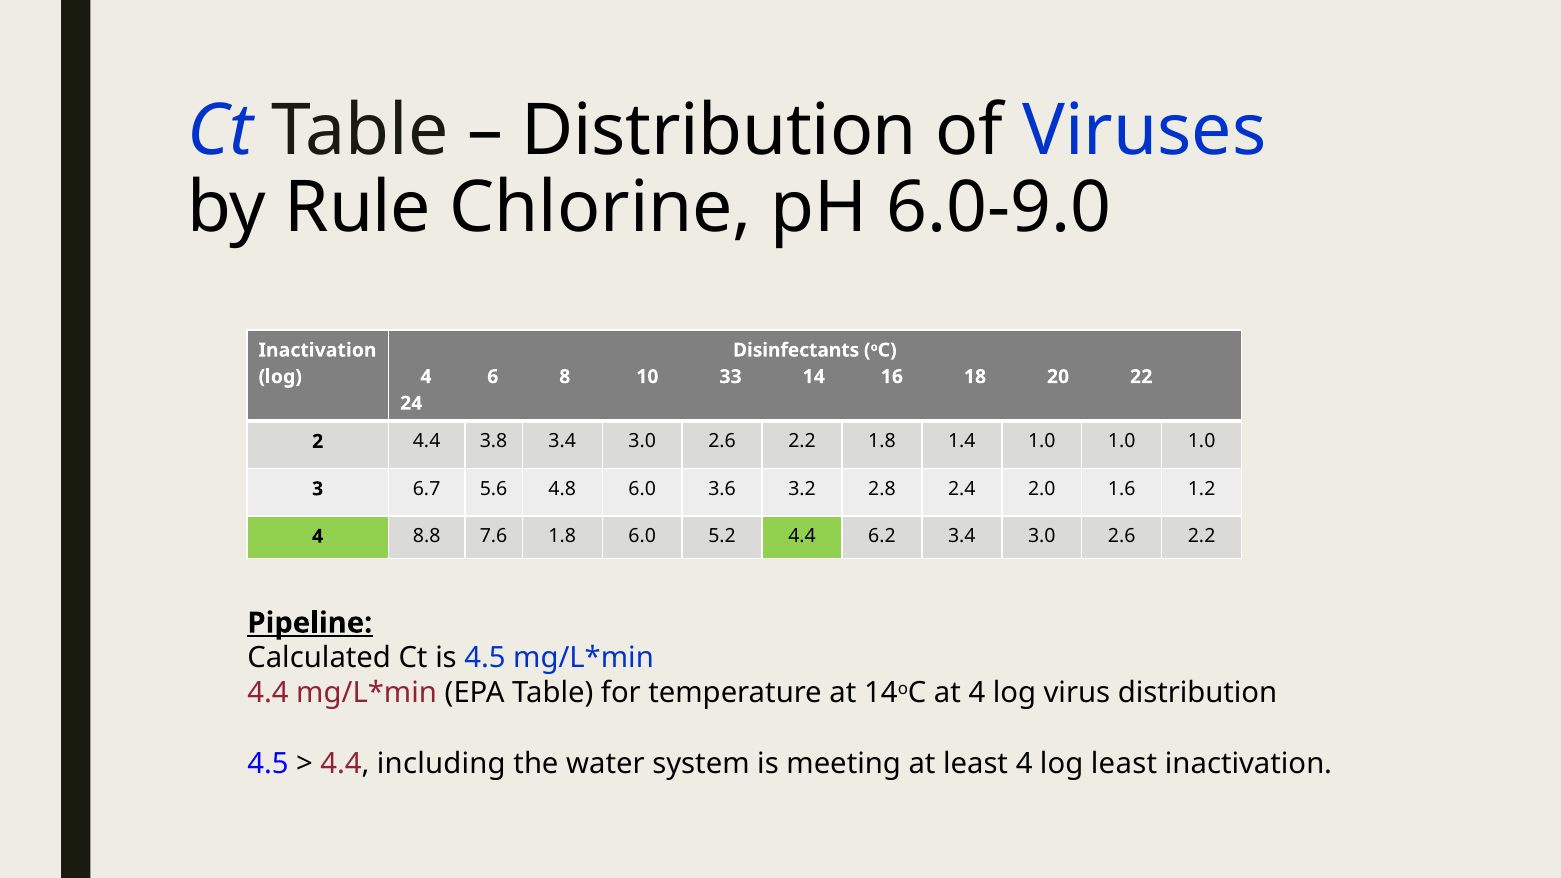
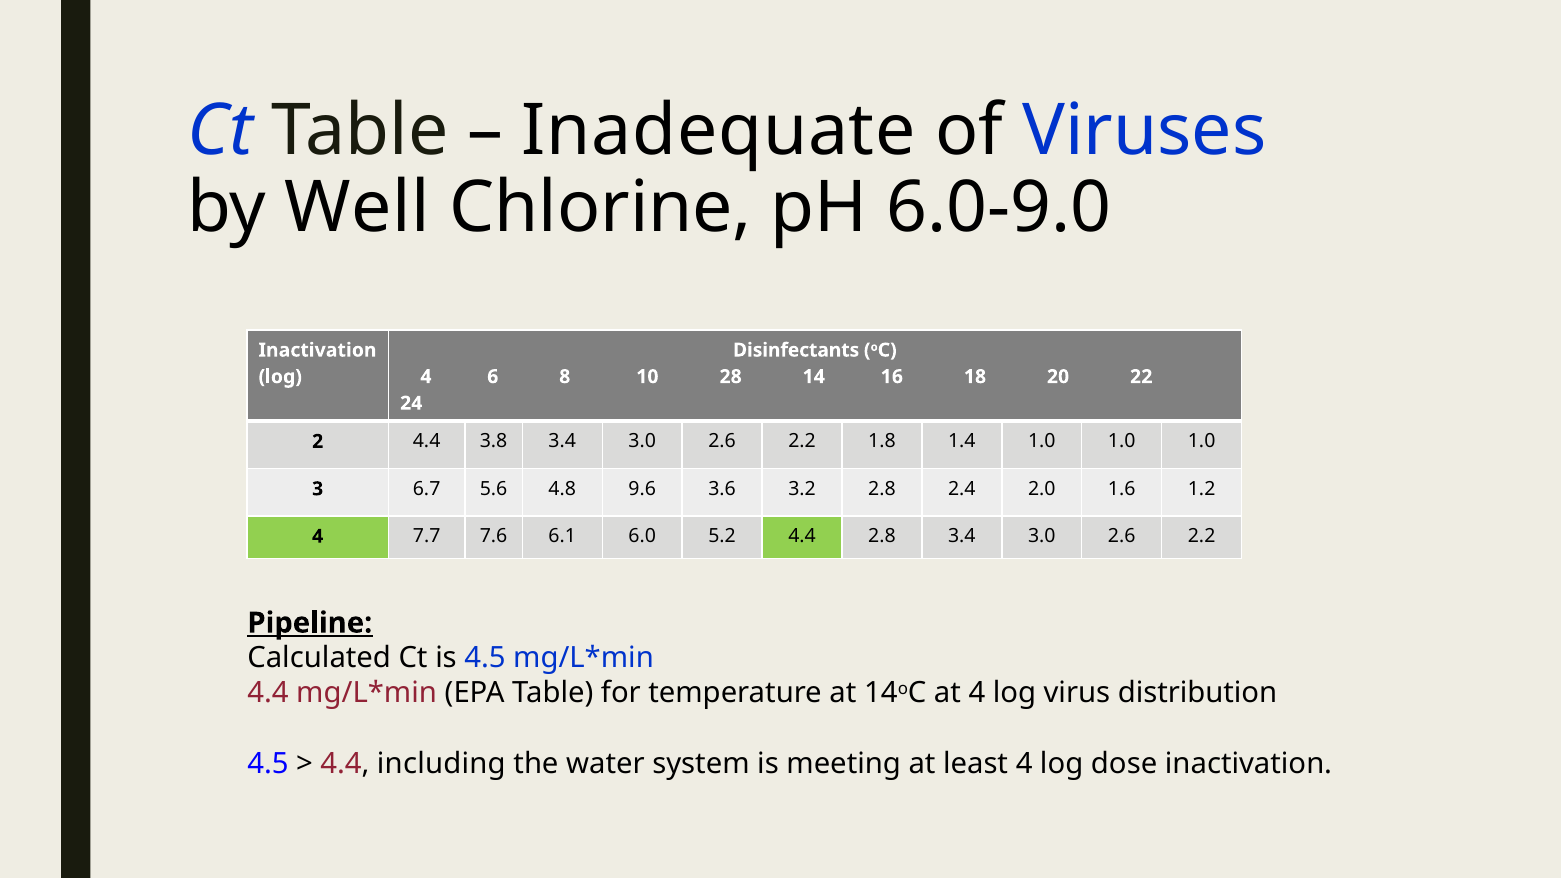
Distribution at (719, 131): Distribution -> Inadequate
Rule: Rule -> Well
33: 33 -> 28
4.8 6.0: 6.0 -> 9.6
8.8: 8.8 -> 7.7
7.6 1.8: 1.8 -> 6.1
4.4 6.2: 6.2 -> 2.8
log least: least -> dose
